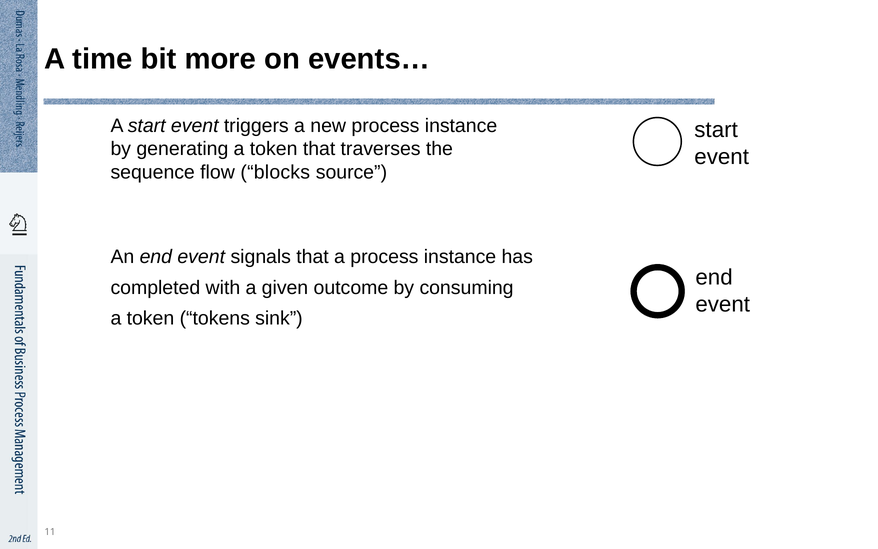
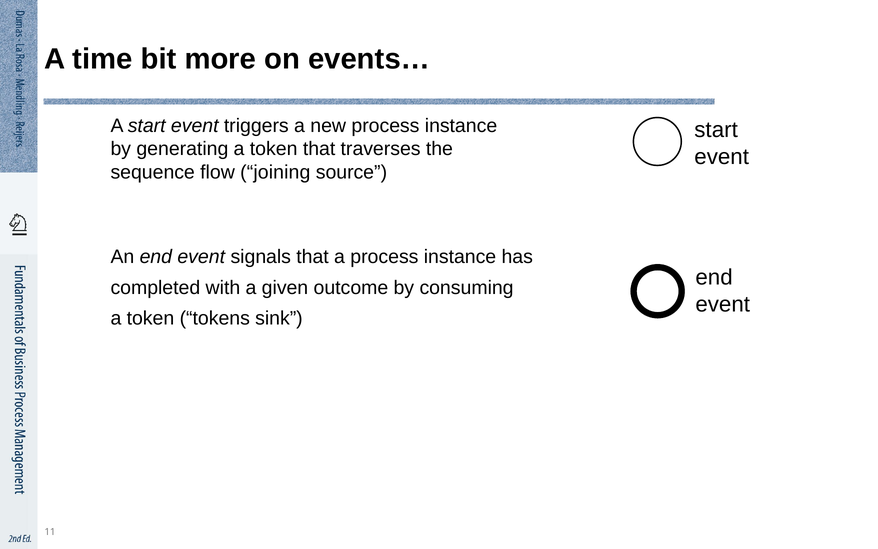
blocks: blocks -> joining
